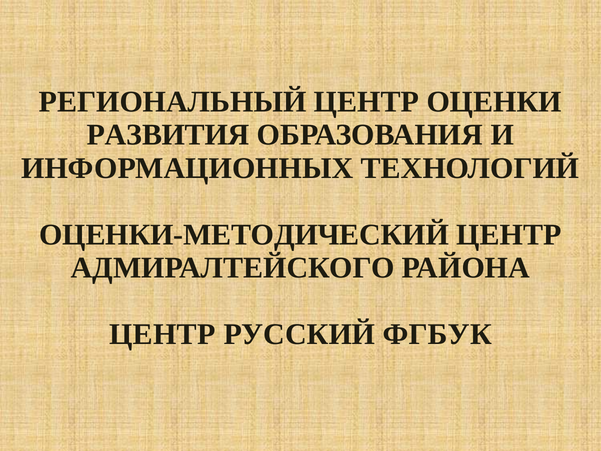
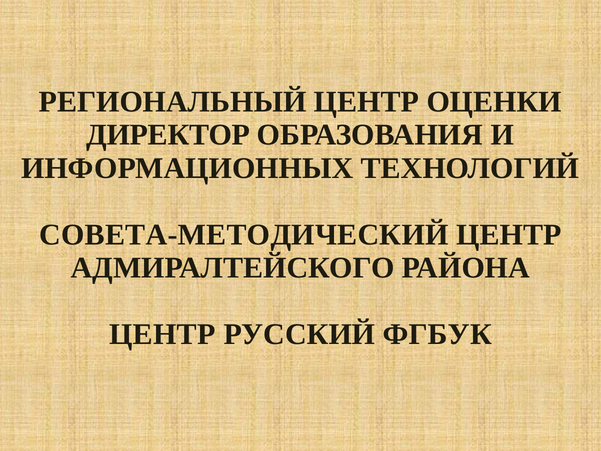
РАЗВИТИЯ: РАЗВИТИЯ -> ДИРЕКТОР
ОЦЕНКИ-МЕТОДИЧЕСКИЙ: ОЦЕНКИ-МЕТОДИЧЕСКИЙ -> СОВЕТА-МЕТОДИЧЕСКИЙ
